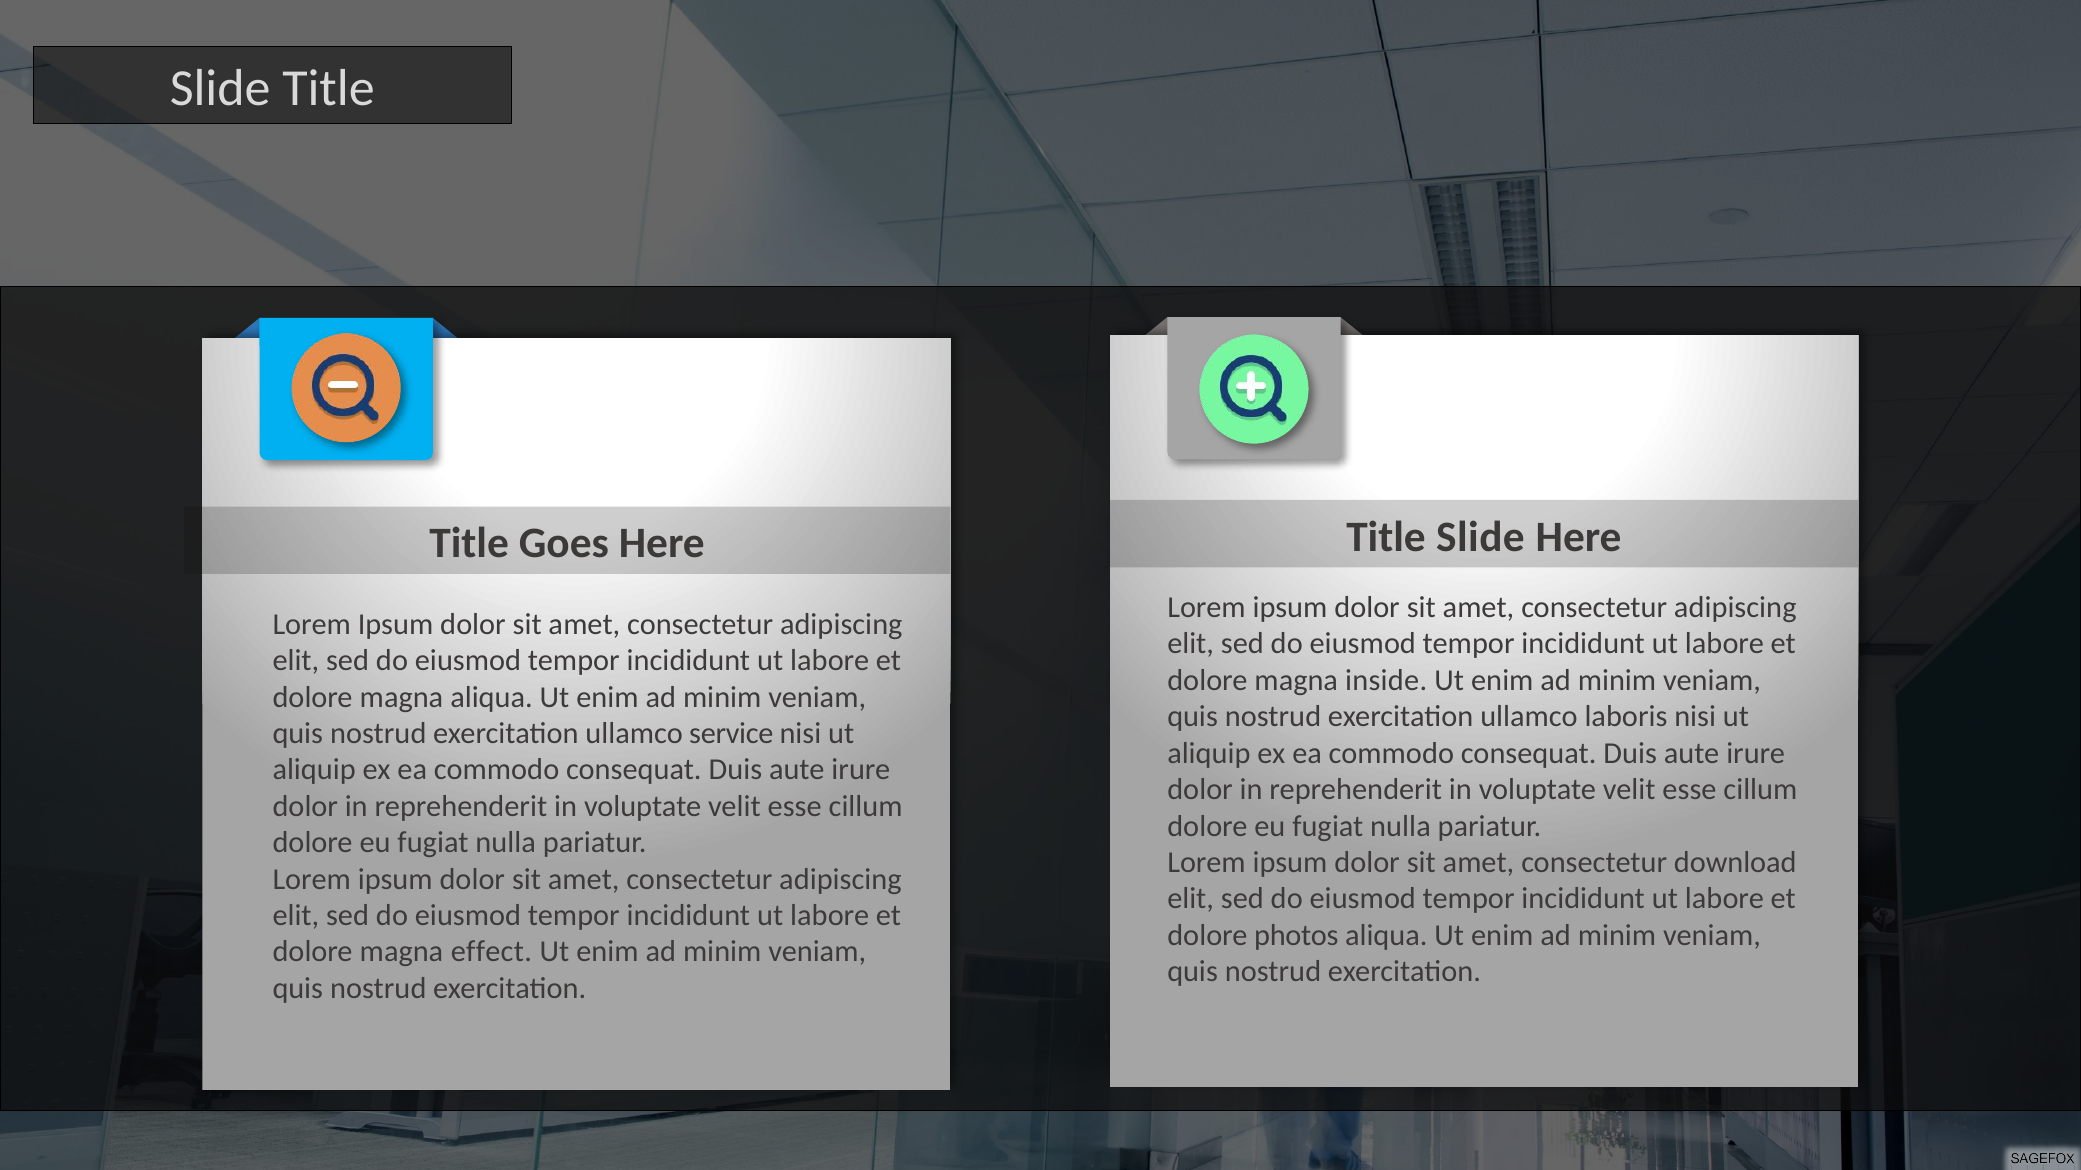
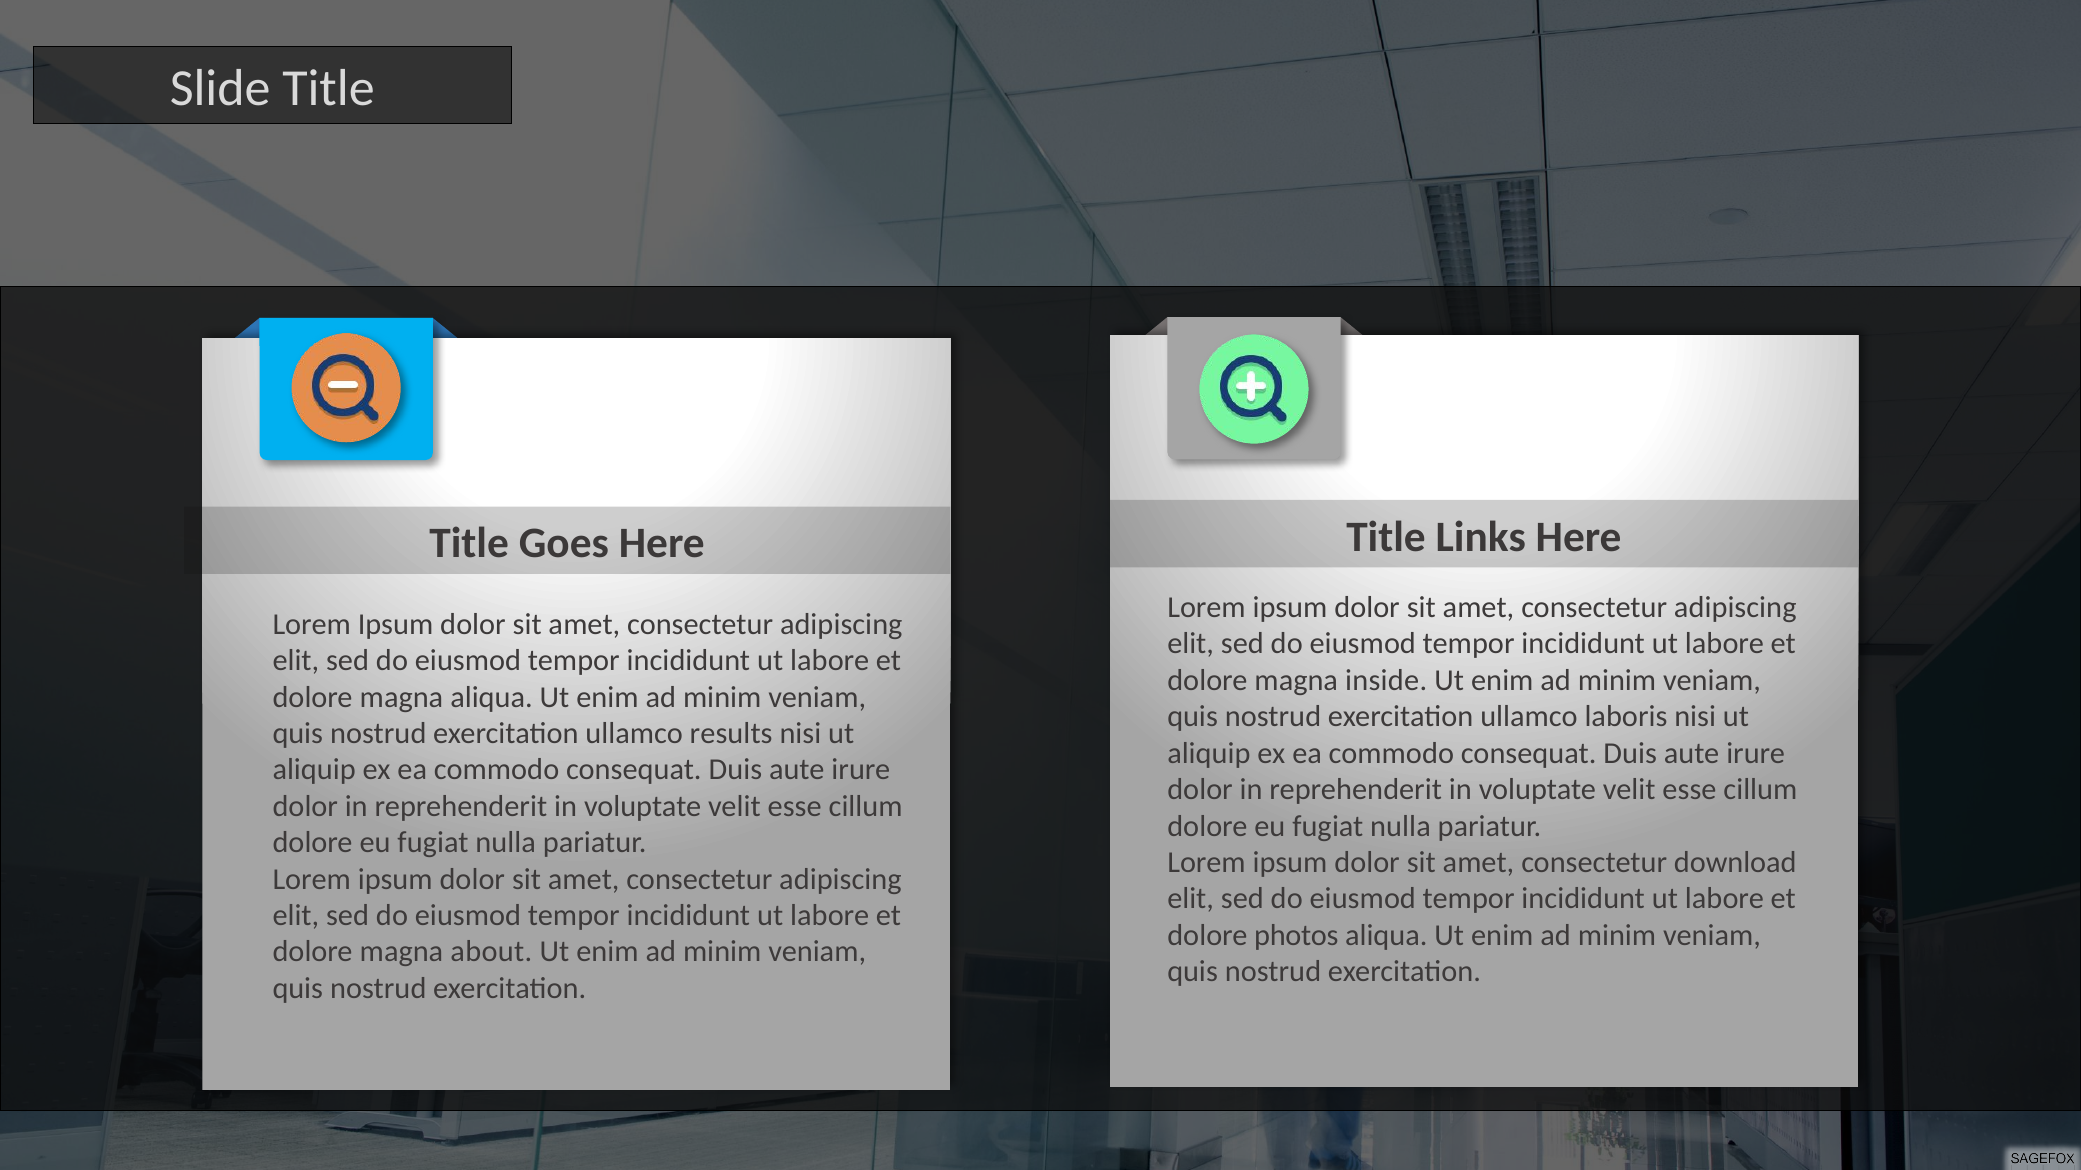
Title Slide: Slide -> Links
service: service -> results
effect: effect -> about
